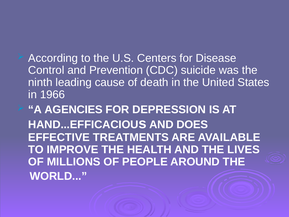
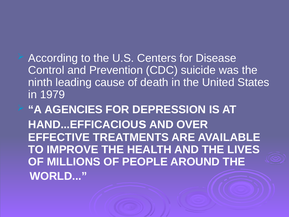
1966: 1966 -> 1979
DOES: DOES -> OVER
